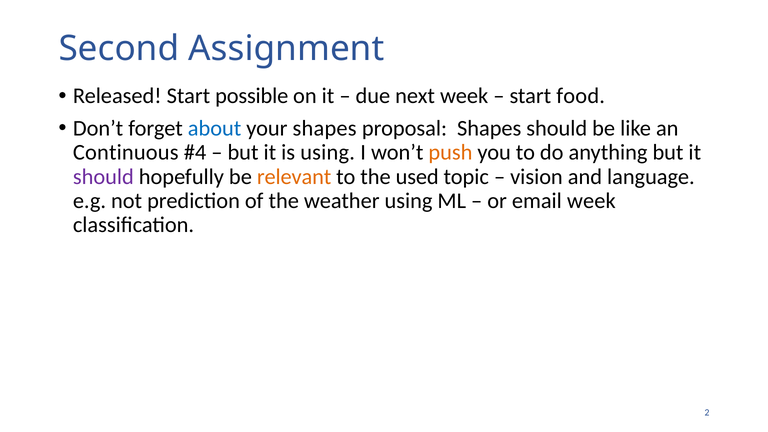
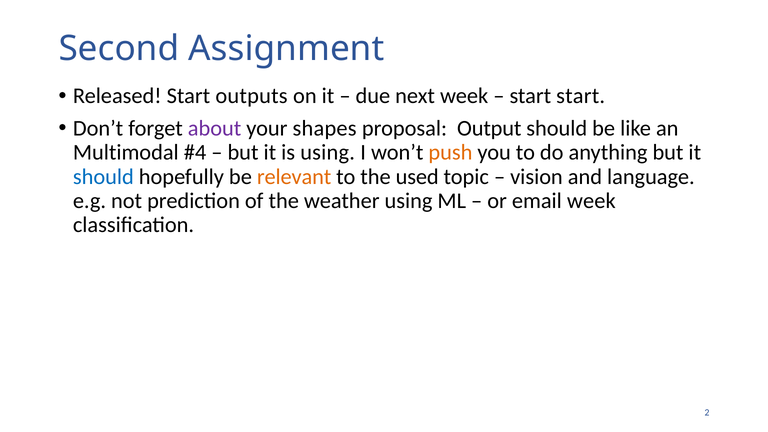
possible: possible -> outputs
start food: food -> start
about colour: blue -> purple
proposal Shapes: Shapes -> Output
Continuous: Continuous -> Multimodal
should at (103, 177) colour: purple -> blue
